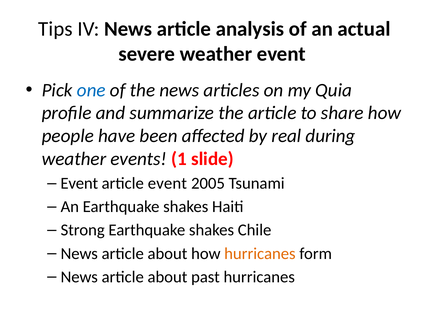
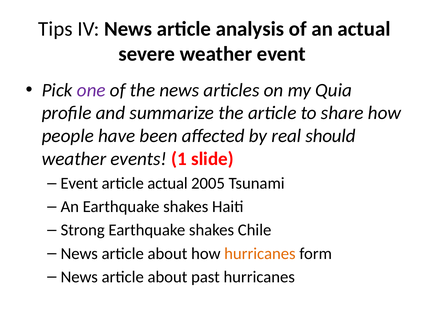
one colour: blue -> purple
during: during -> should
article event: event -> actual
